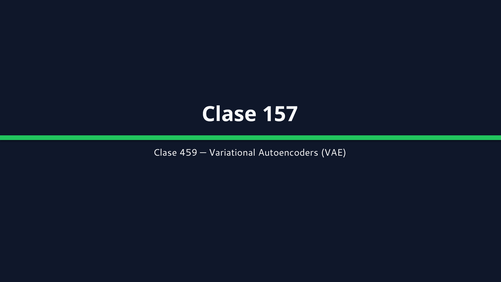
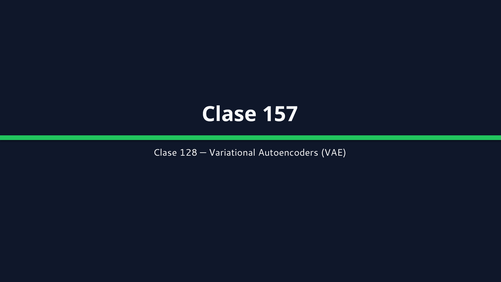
459: 459 -> 128
